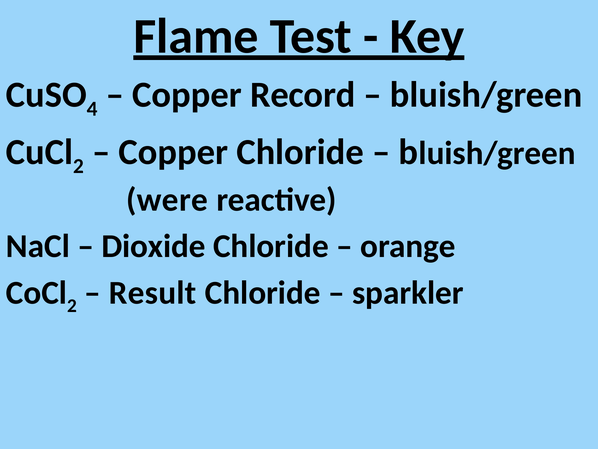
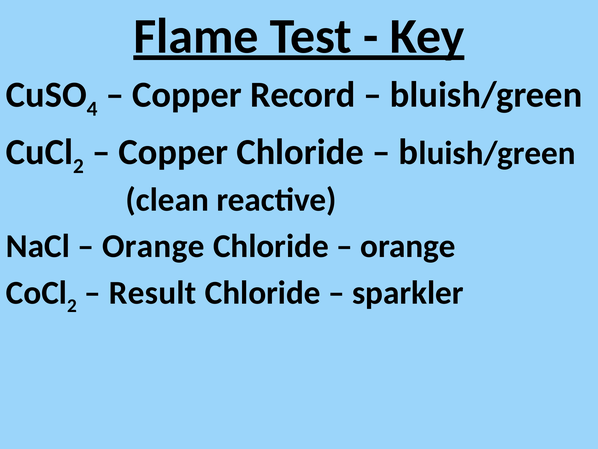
were: were -> clean
Dioxide at (153, 246): Dioxide -> Orange
